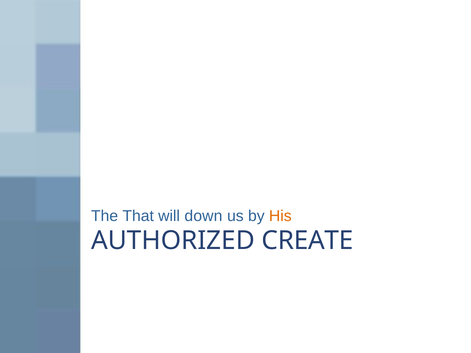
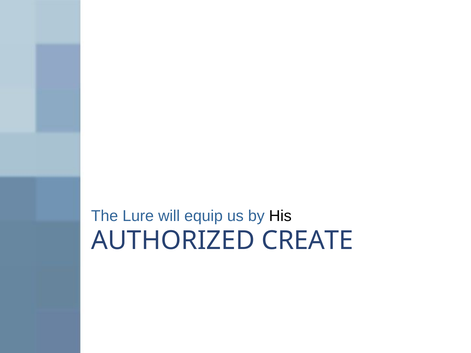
That: That -> Lure
down: down -> equip
His colour: orange -> black
